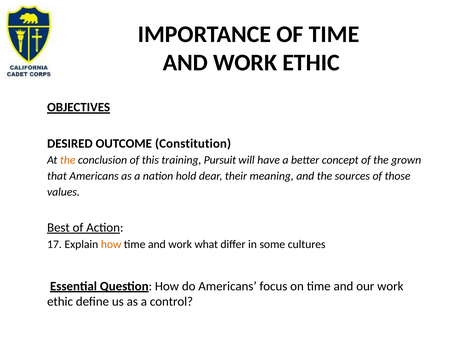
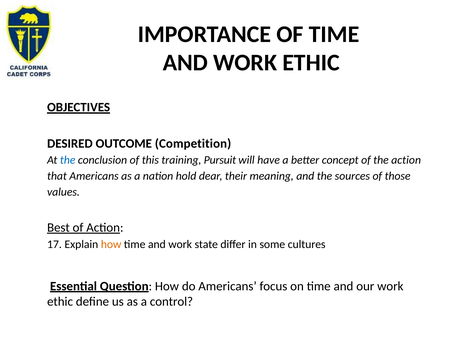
Constitution: Constitution -> Competition
the at (68, 160) colour: orange -> blue
the grown: grown -> action
what: what -> state
